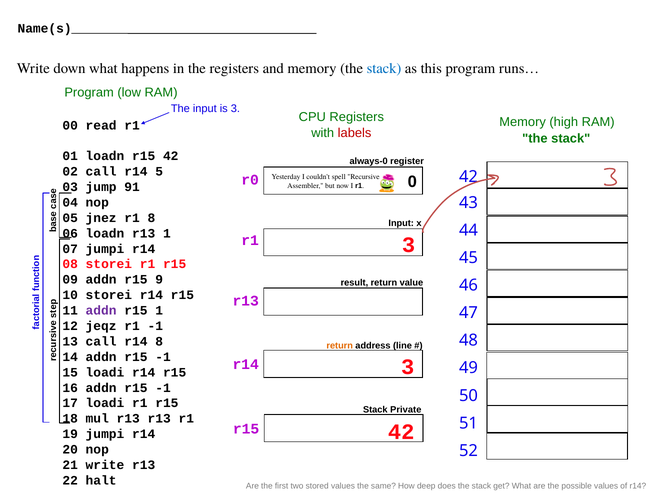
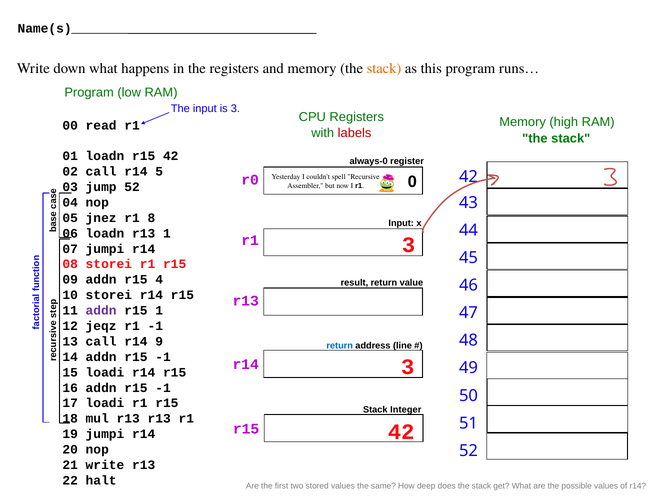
stack at (384, 68) colour: blue -> orange
jump 91: 91 -> 52
9: 9 -> 4
r14 8: 8 -> 9
return at (340, 346) colour: orange -> blue
Private: Private -> Integer
